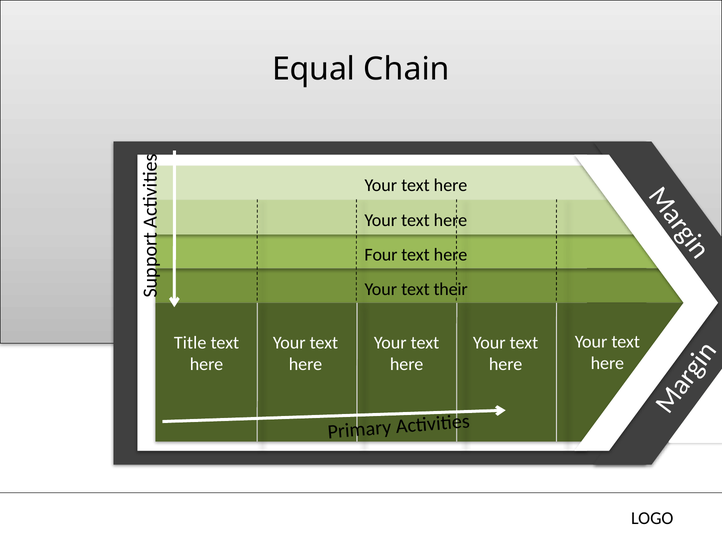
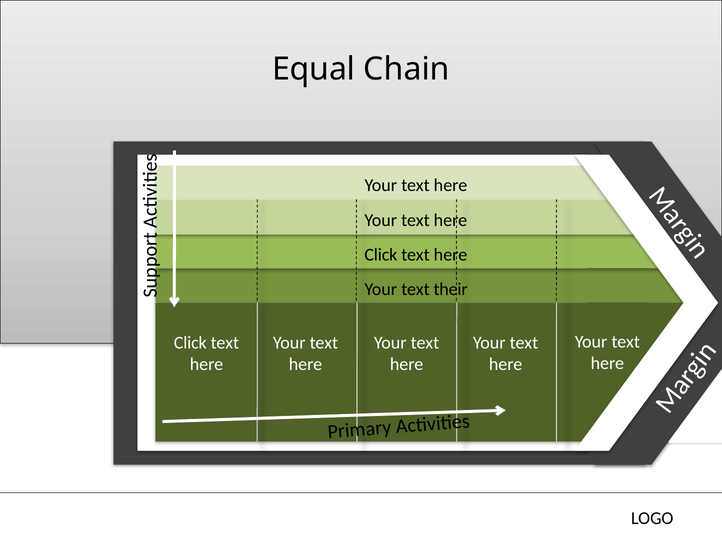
Four at (381, 254): Four -> Click
Title at (190, 343): Title -> Click
